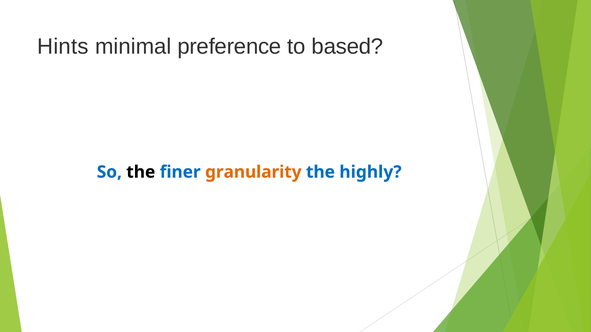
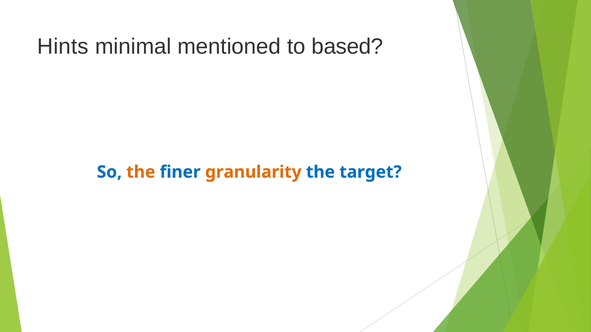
preference: preference -> mentioned
the at (141, 172) colour: black -> orange
highly: highly -> target
